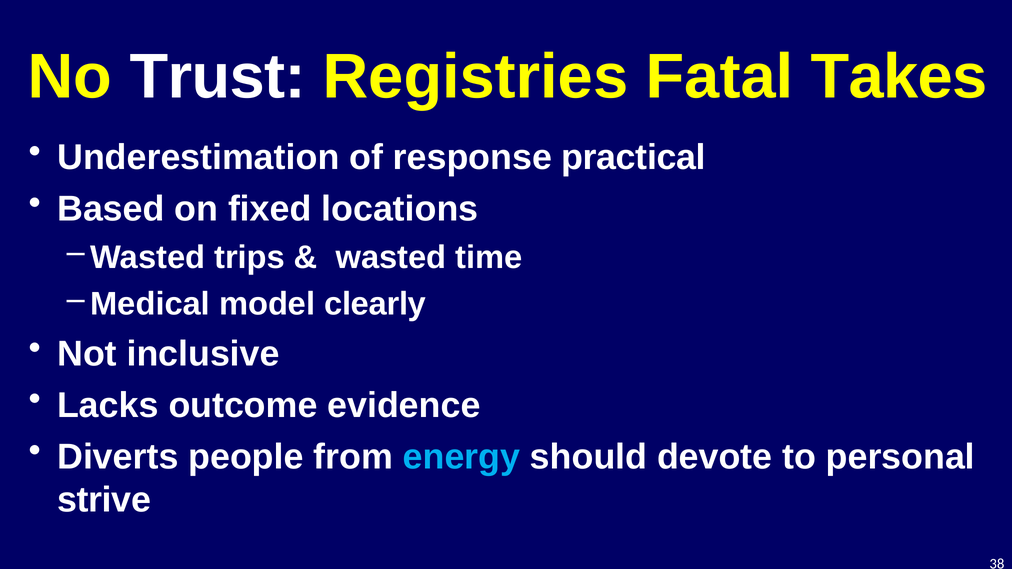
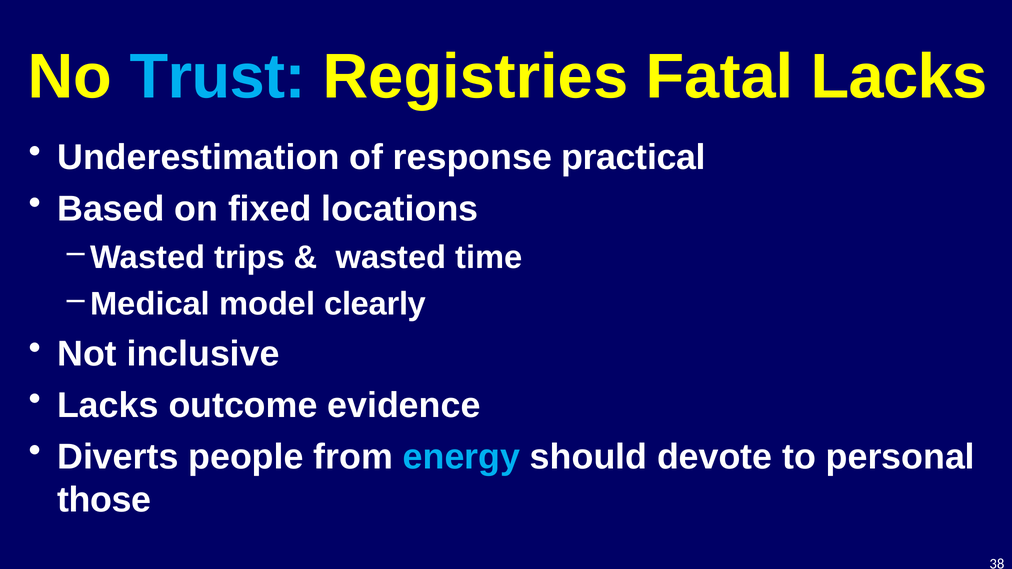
Trust colour: white -> light blue
Fatal Takes: Takes -> Lacks
strive: strive -> those
